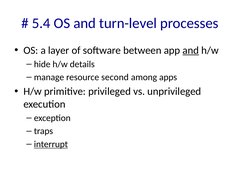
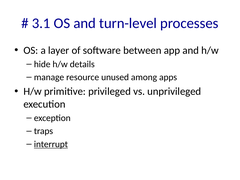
5.4: 5.4 -> 3.1
and at (191, 50) underline: present -> none
second: second -> unused
